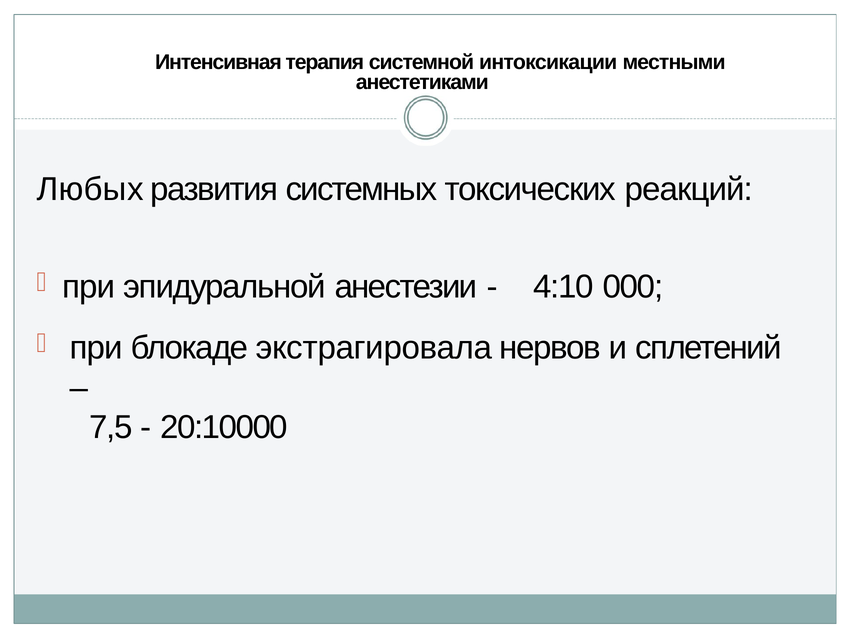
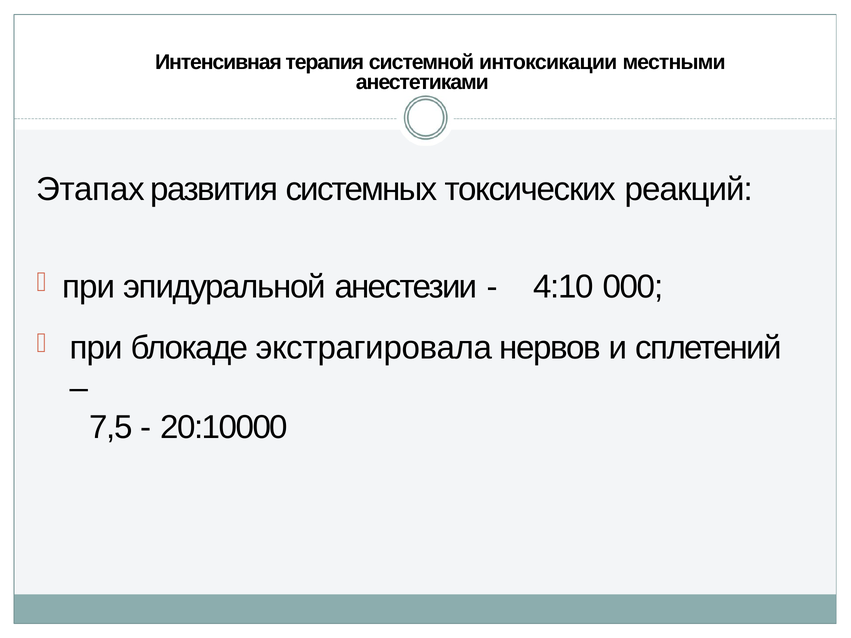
Любых: Любых -> Этапах
